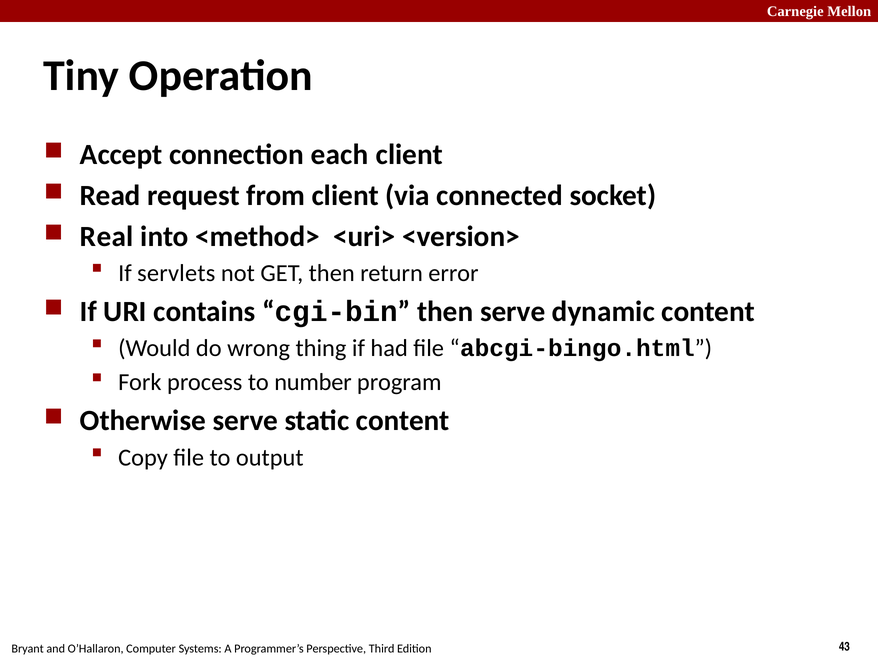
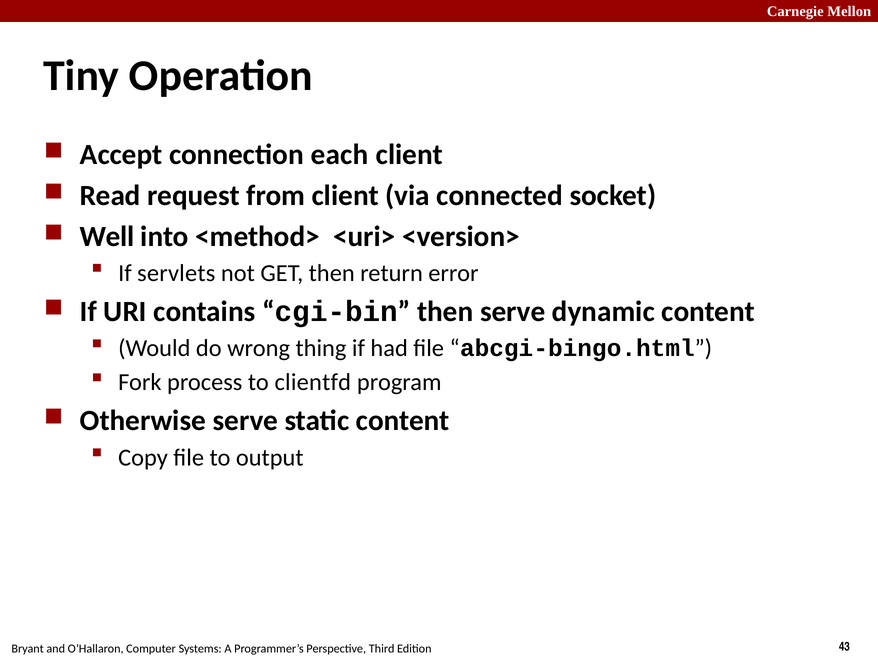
Real: Real -> Well
number: number -> clientfd
